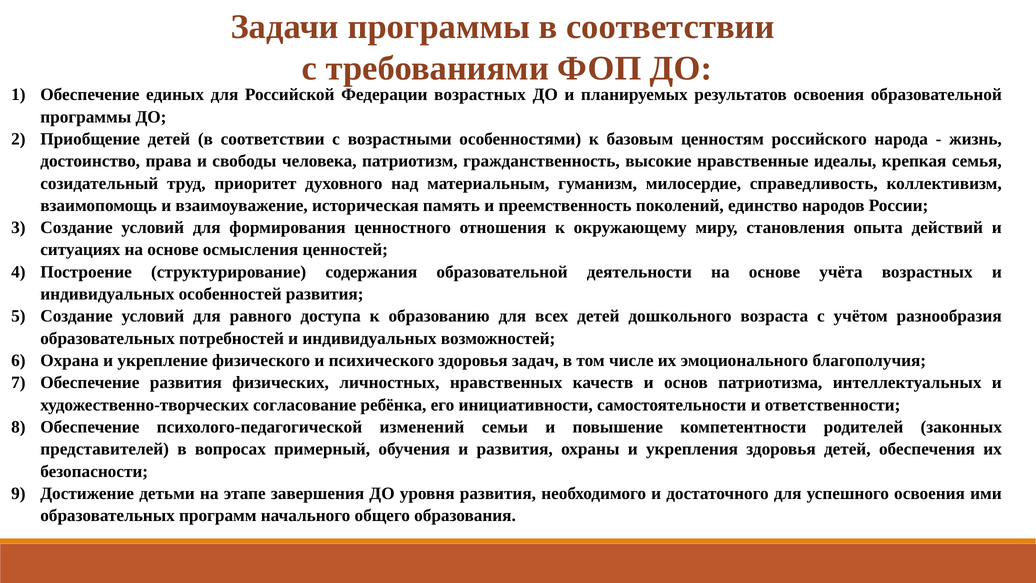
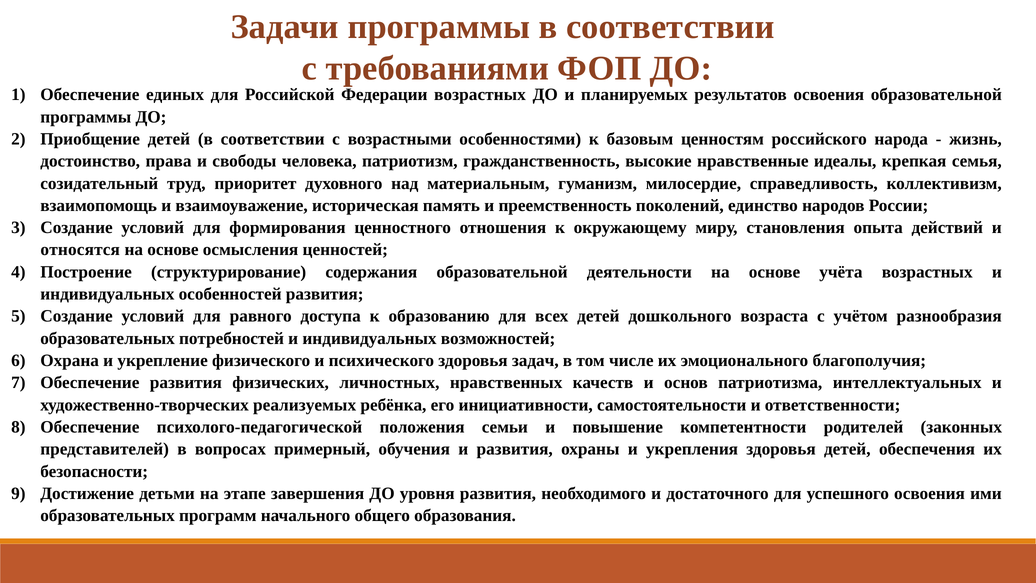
ситуациях: ситуациях -> относятся
согласование: согласование -> реализуемых
изменений: изменений -> положения
